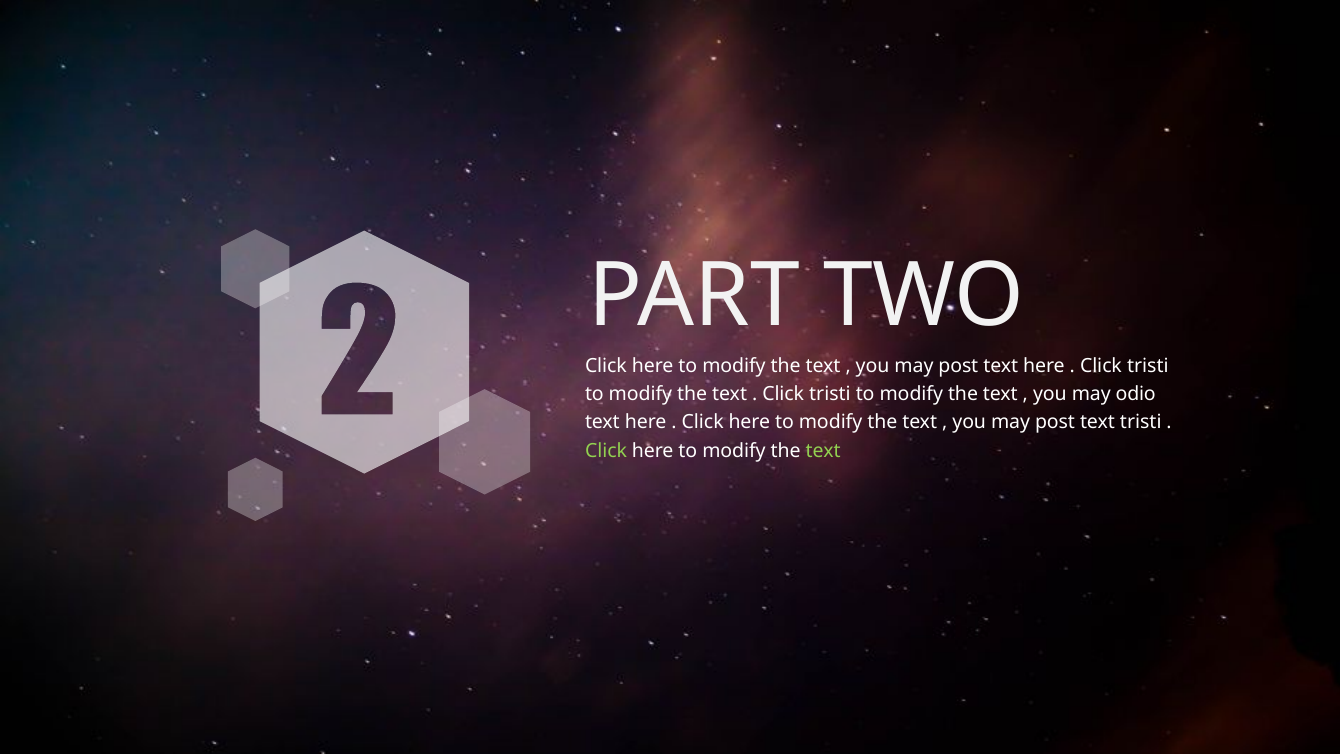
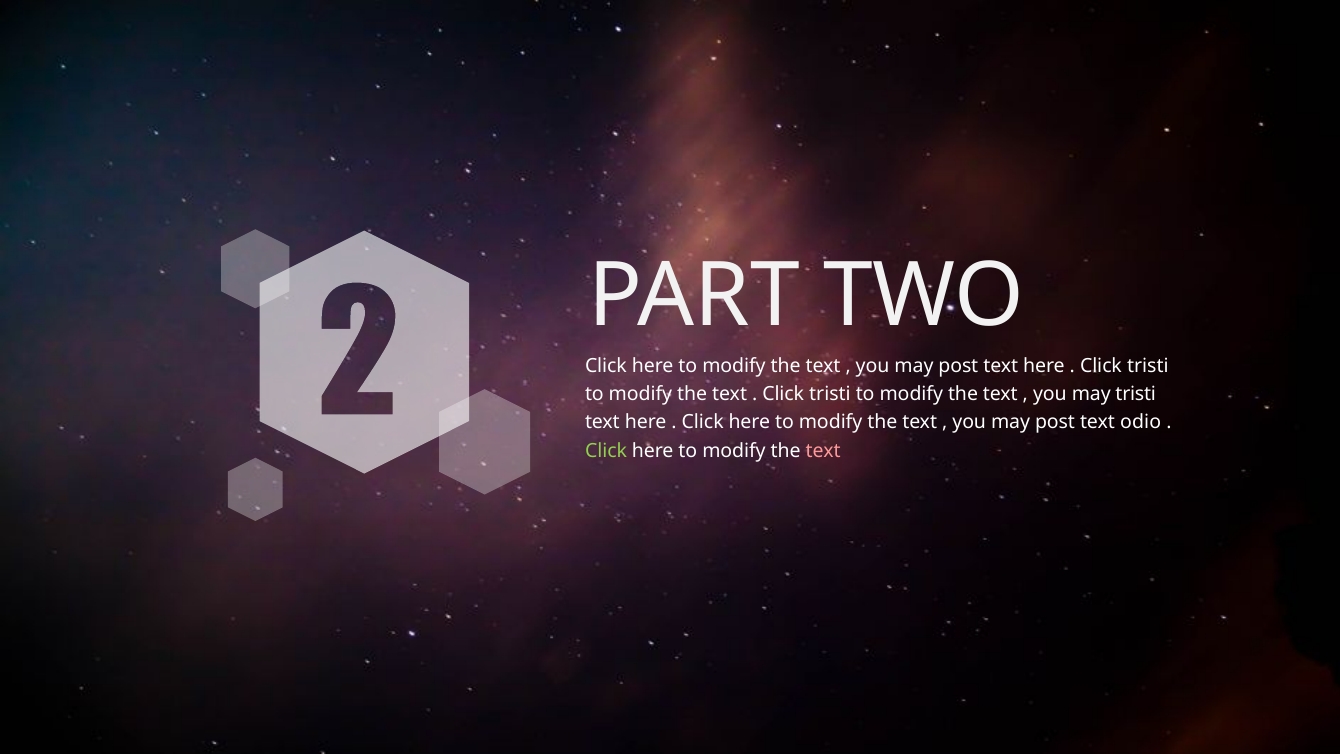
may odio: odio -> tristi
text tristi: tristi -> odio
text at (823, 450) colour: light green -> pink
